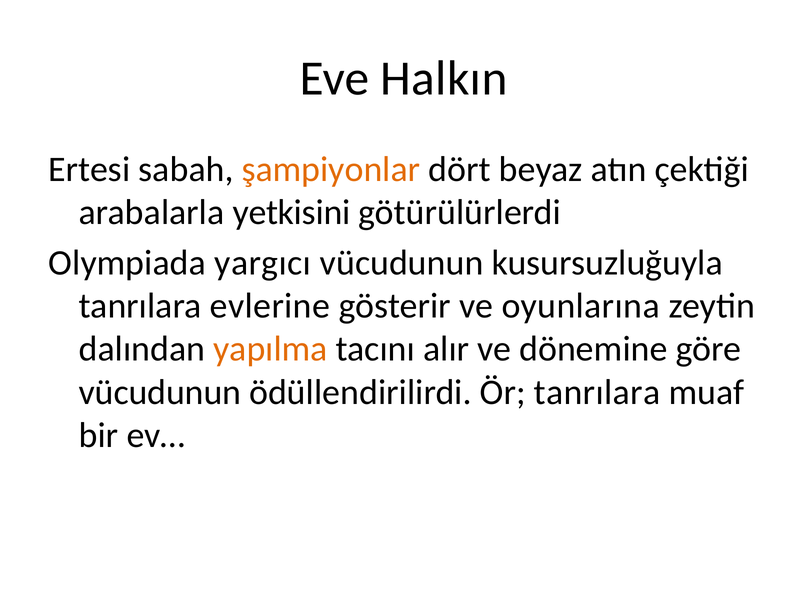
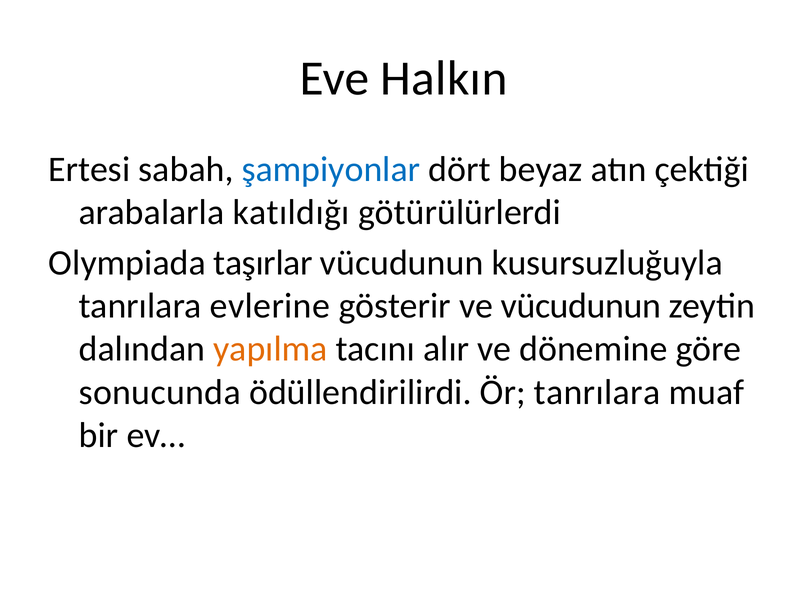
şampiyonlar colour: orange -> blue
yetkisini: yetkisini -> katıldığı
yargıcı: yargıcı -> taşırlar
ve oyunlarına: oyunlarına -> vücudunun
vücudunun at (160, 392): vücudunun -> sonucunda
